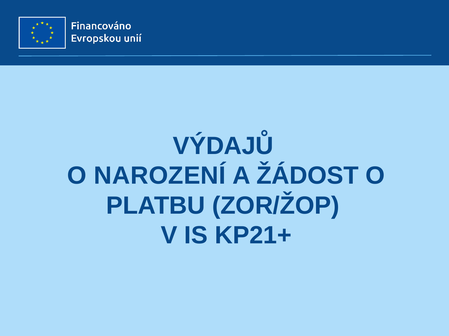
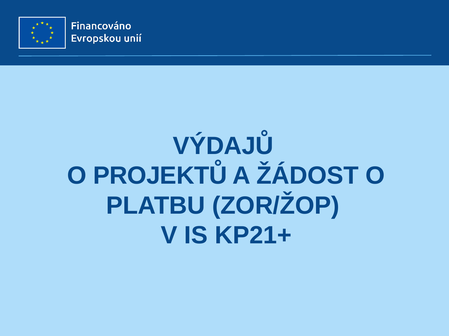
NAROZENÍ: NAROZENÍ -> PROJEKTŮ
